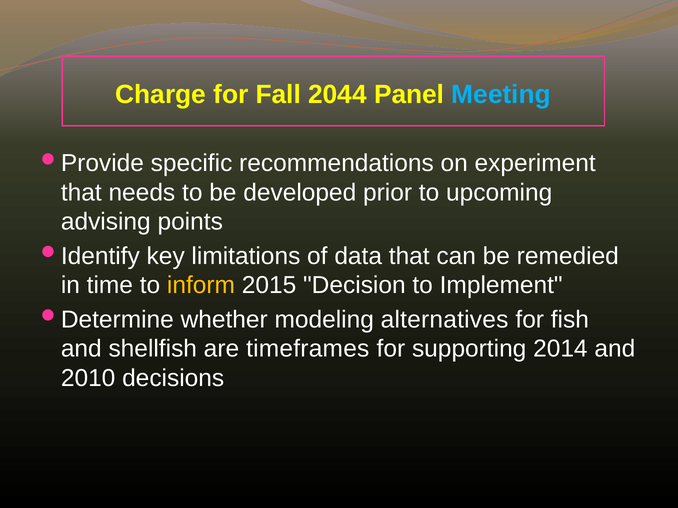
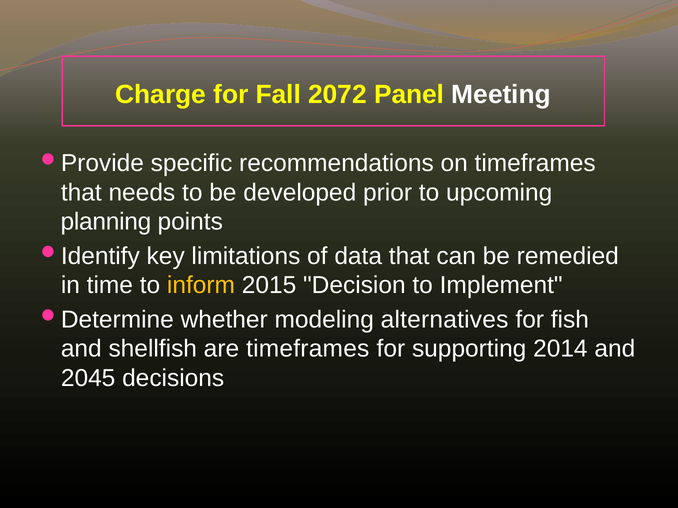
2044: 2044 -> 2072
Meeting colour: light blue -> white
on experiment: experiment -> timeframes
advising: advising -> planning
2010: 2010 -> 2045
